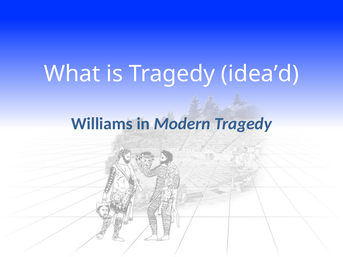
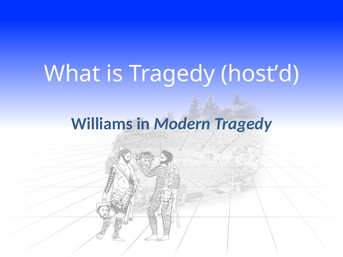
idea’d: idea’d -> host’d
